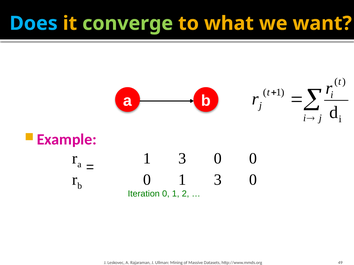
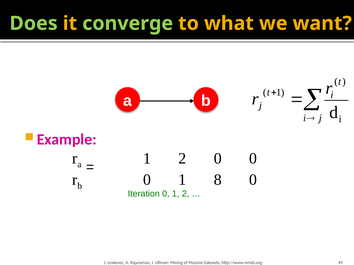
Does colour: light blue -> light green
a 1 3: 3 -> 2
0 1 3: 3 -> 8
